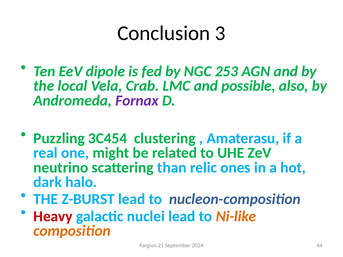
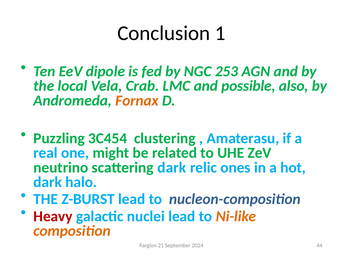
3: 3 -> 1
Fornax colour: purple -> orange
scattering than: than -> dark
